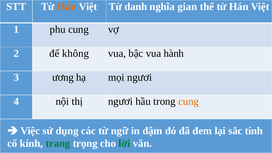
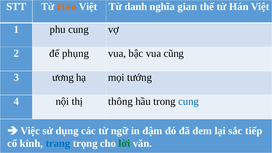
không: không -> phụng
hành: hành -> cũng
mọi ngươi: ngươi -> tướng
thị ngươi: ngươi -> thông
cung at (189, 101) colour: orange -> blue
tính: tính -> tiếp
trang colour: green -> blue
